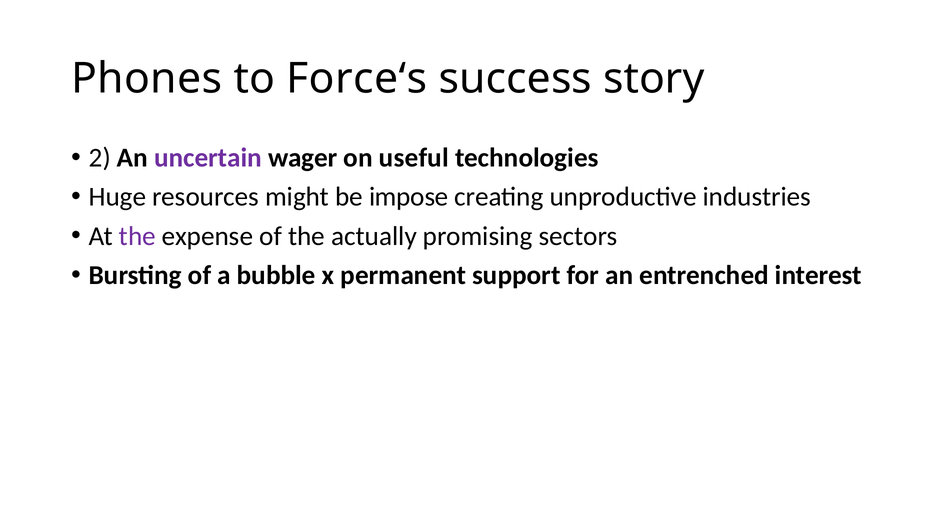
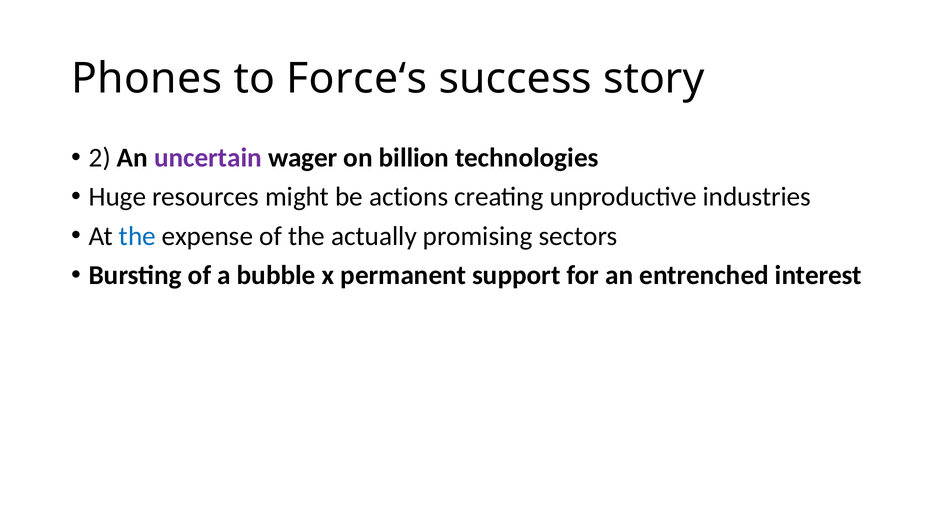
useful: useful -> billion
impose: impose -> actions
the at (137, 236) colour: purple -> blue
